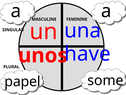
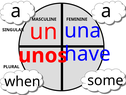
papel: papel -> when
